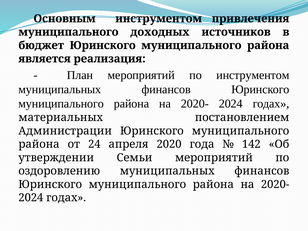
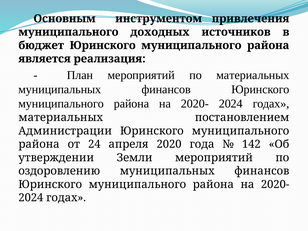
по инструментом: инструментом -> материальных
Семьи: Семьи -> Земли
